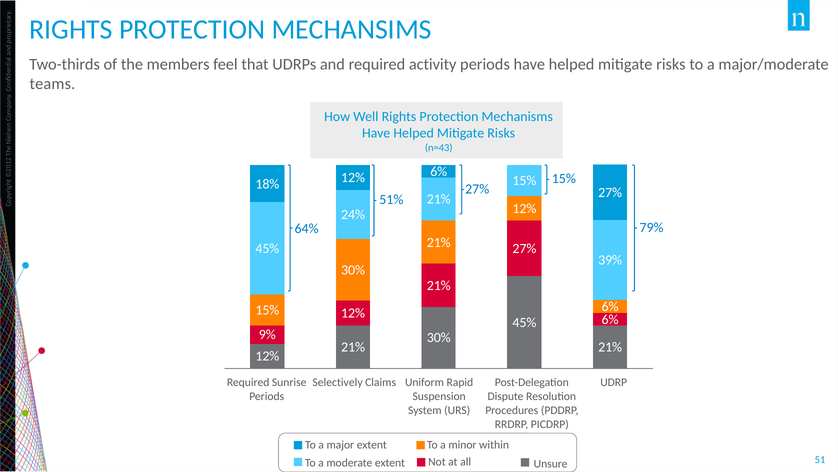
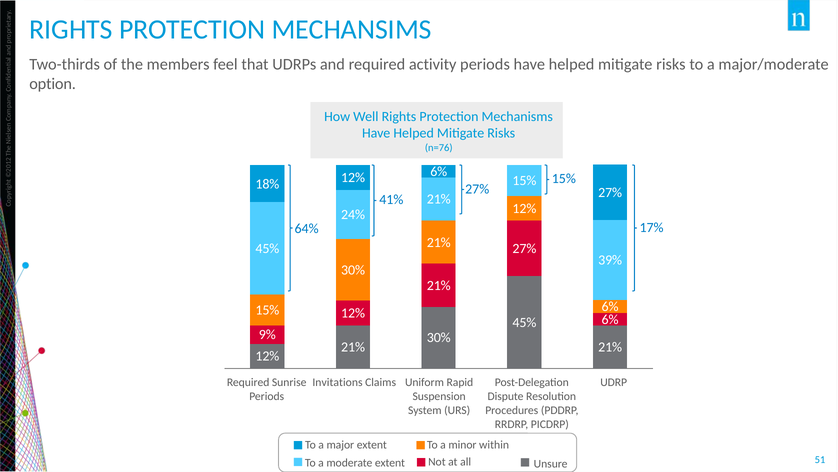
teams: teams -> option
n=43: n=43 -> n=76
51%: 51% -> 41%
79%: 79% -> 17%
Selectively: Selectively -> Invitations
